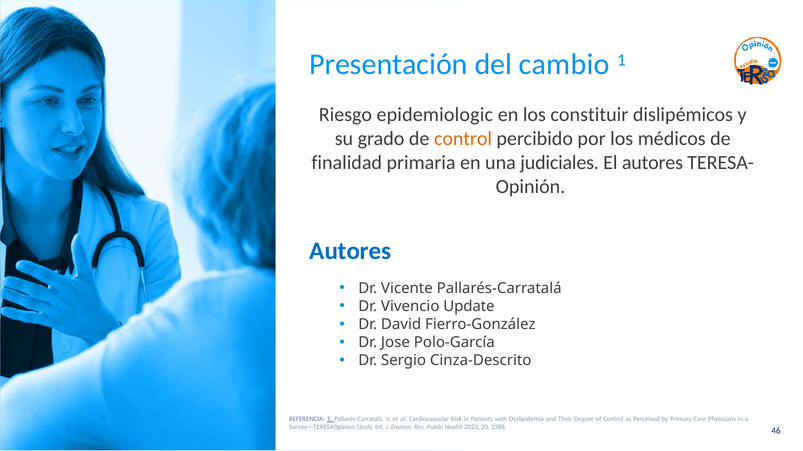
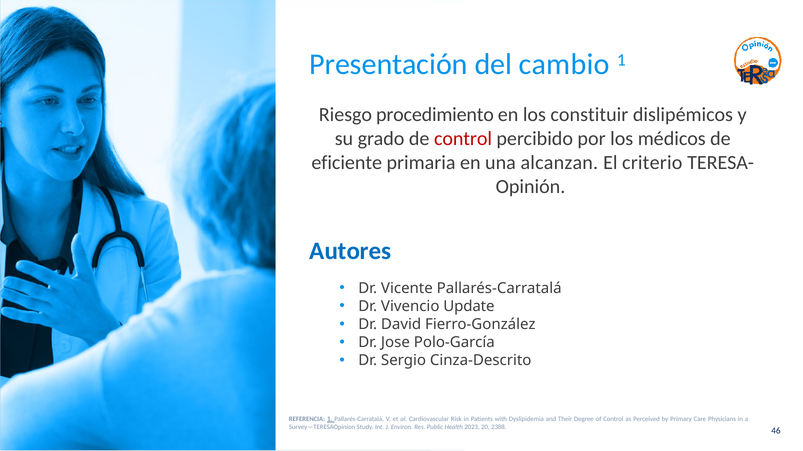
epidemiologic: epidemiologic -> procedimiento
control at (463, 139) colour: orange -> red
finalidad: finalidad -> eficiente
judiciales: judiciales -> alcanzan
El autores: autores -> criterio
